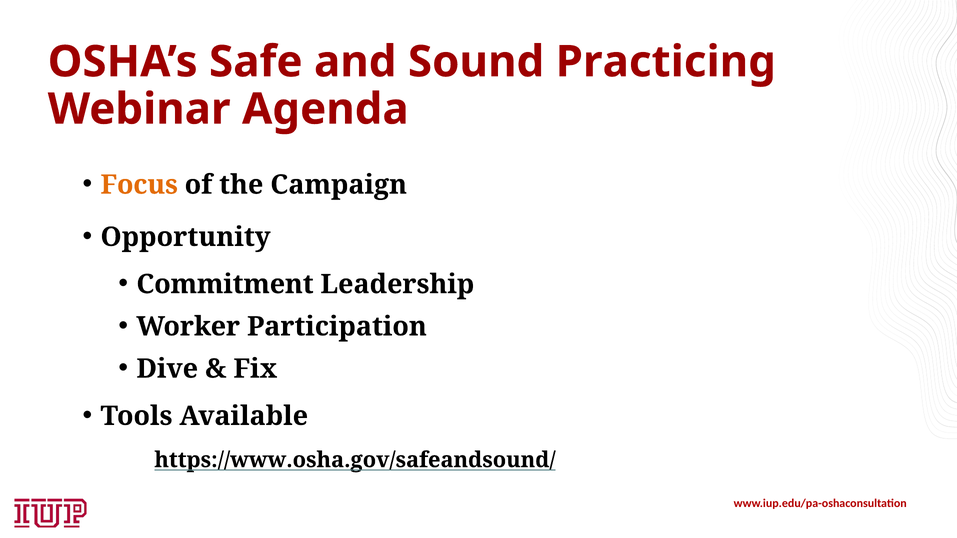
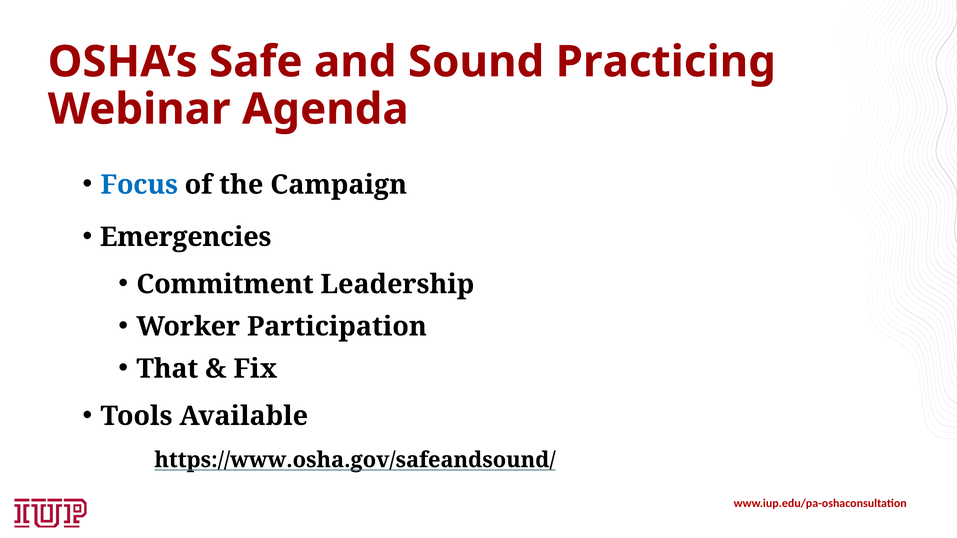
Focus colour: orange -> blue
Opportunity: Opportunity -> Emergencies
Dive: Dive -> That
